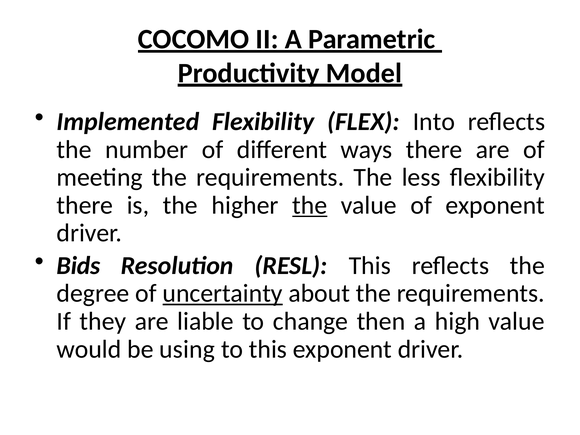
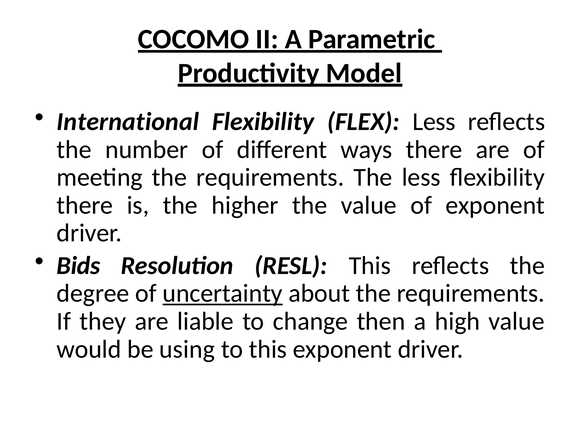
Implemented: Implemented -> International
FLEX Into: Into -> Less
the at (310, 205) underline: present -> none
